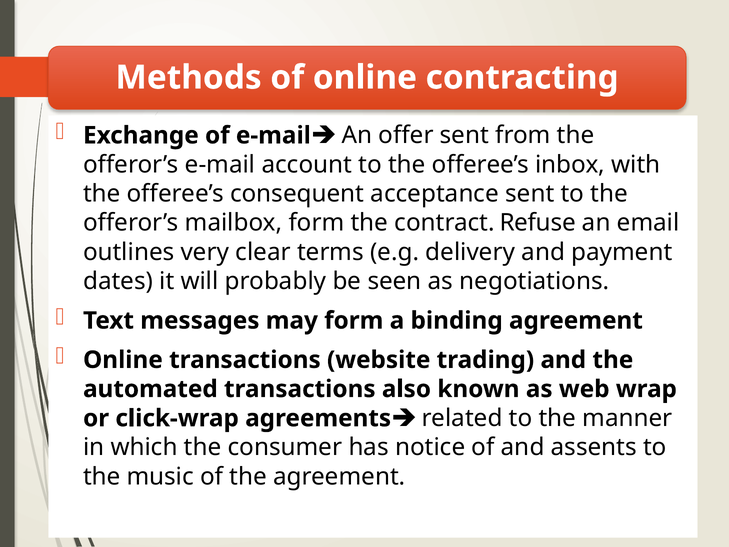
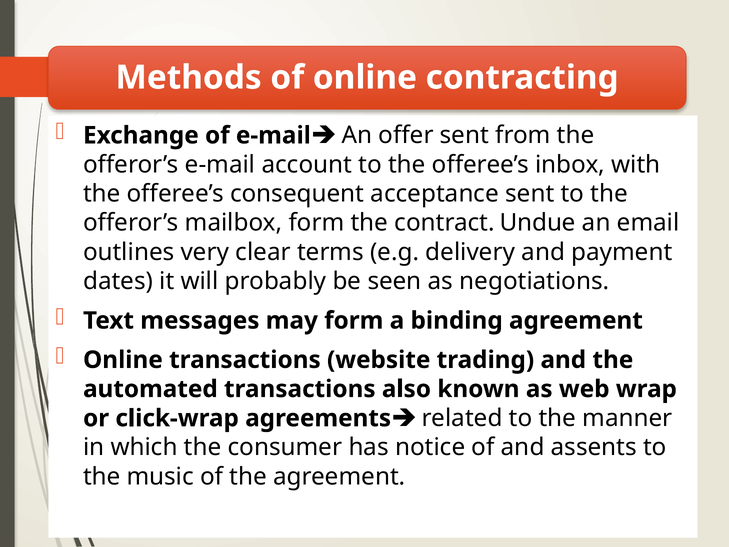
Refuse: Refuse -> Undue
